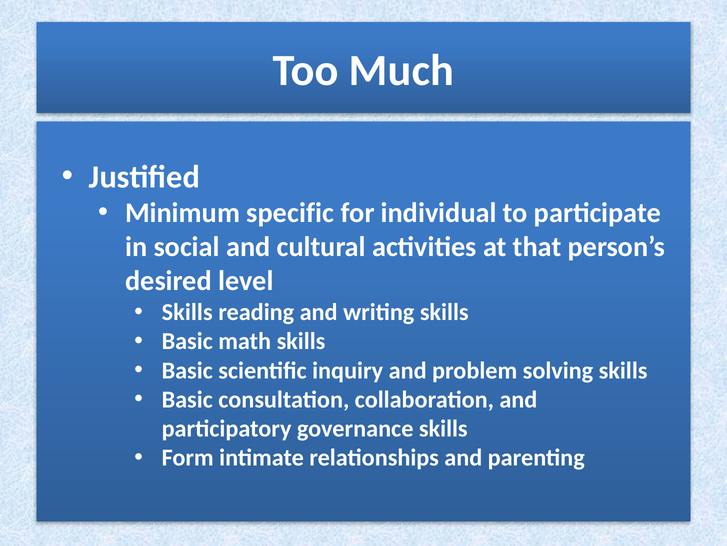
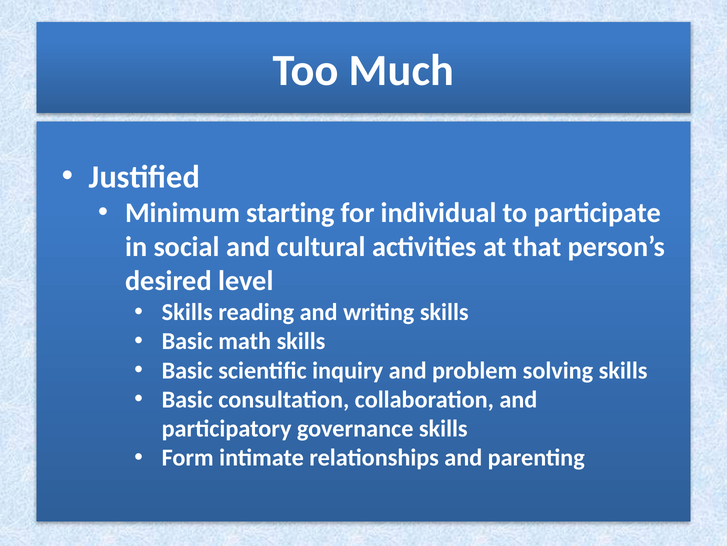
specific: specific -> starting
